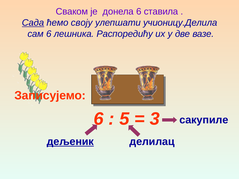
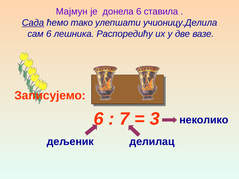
Сваком: Сваком -> Мајмун
своју: своју -> тако
5: 5 -> 7
сакупиле: сакупиле -> неколико
дељеник underline: present -> none
